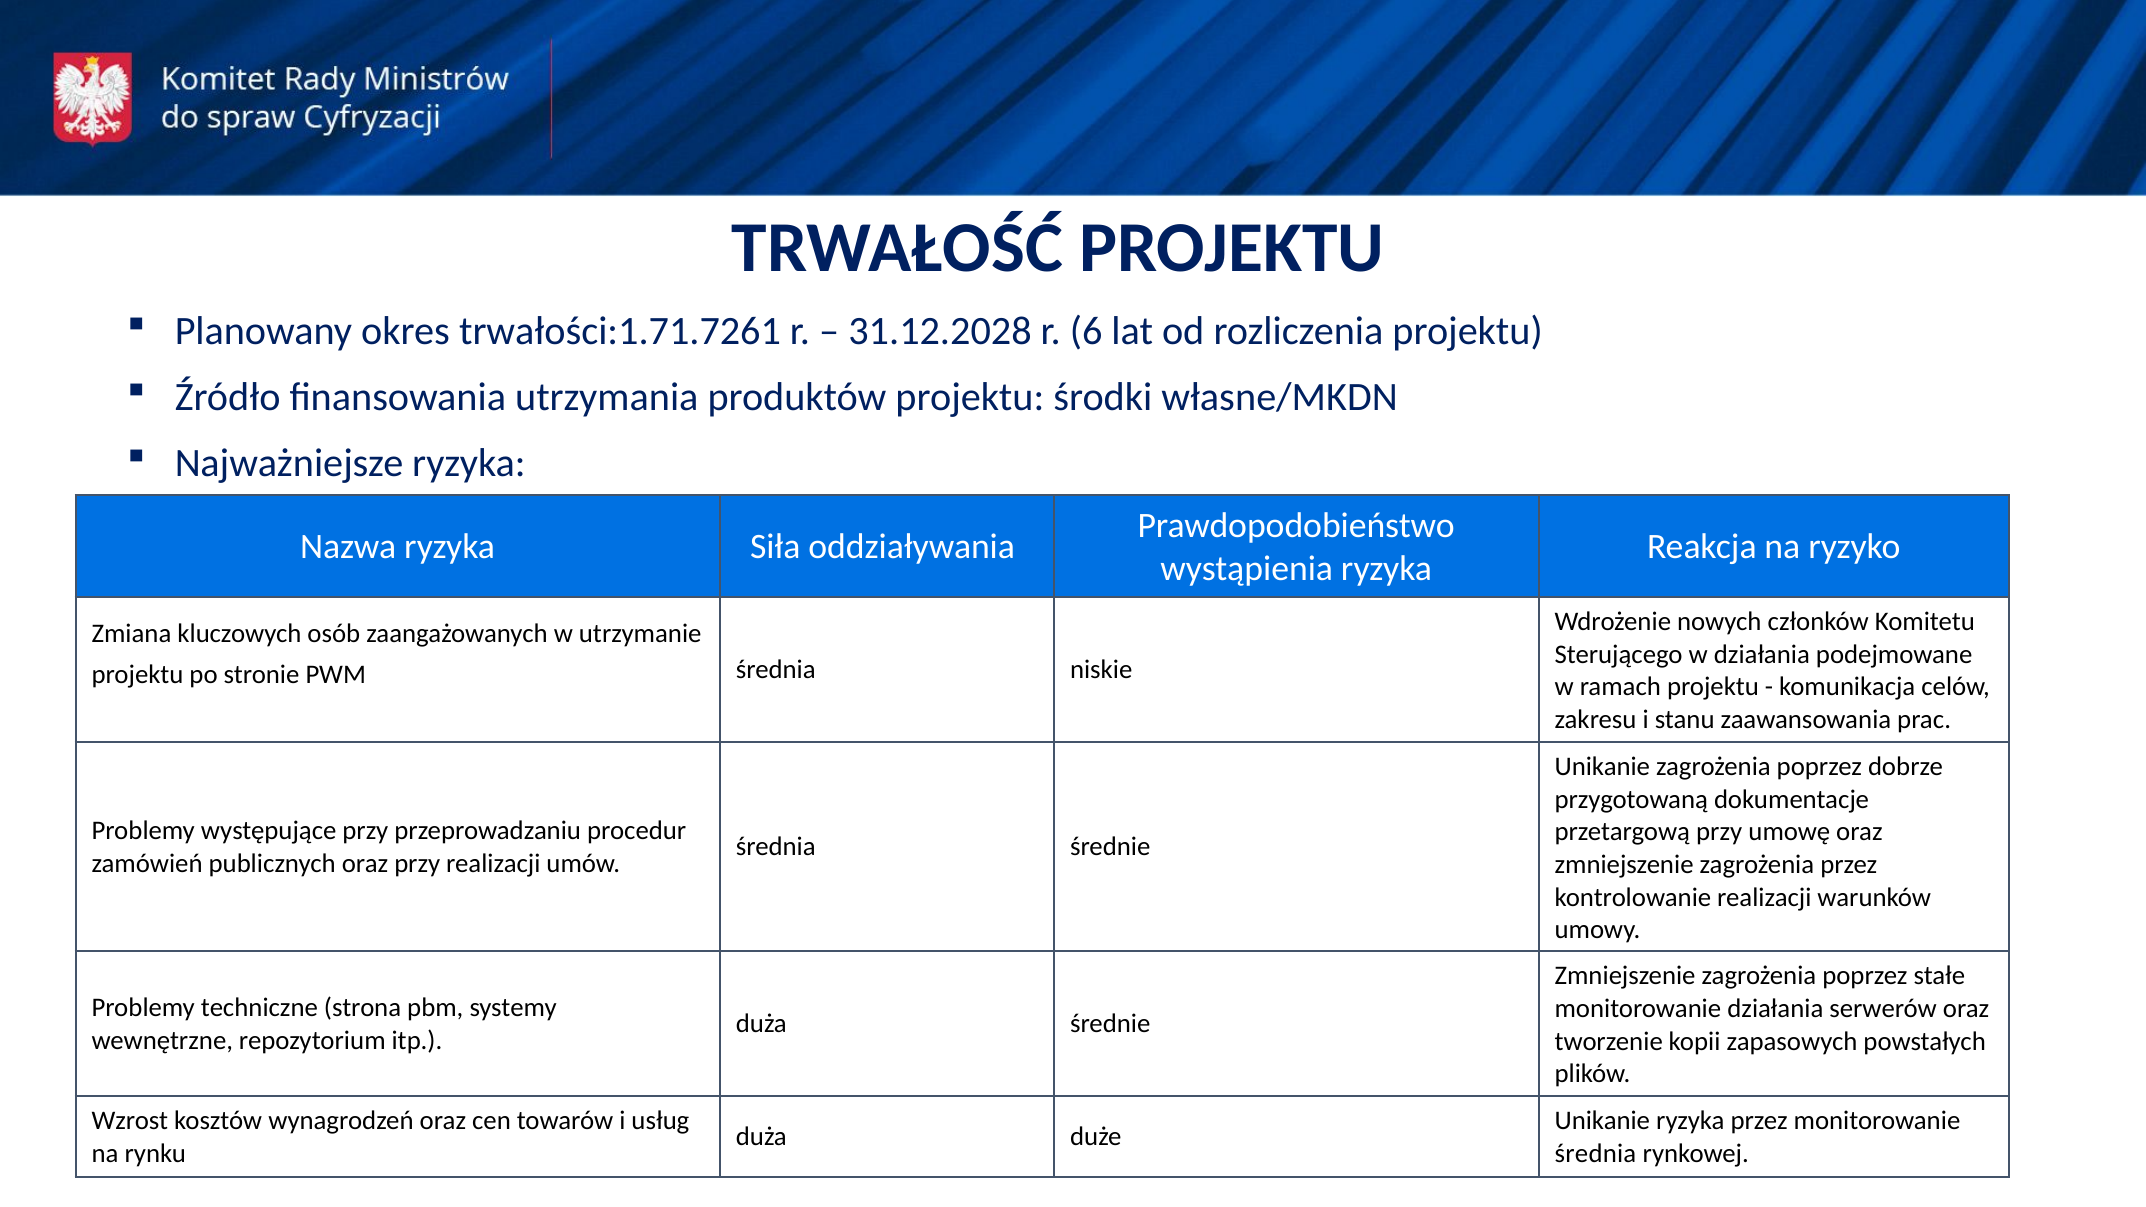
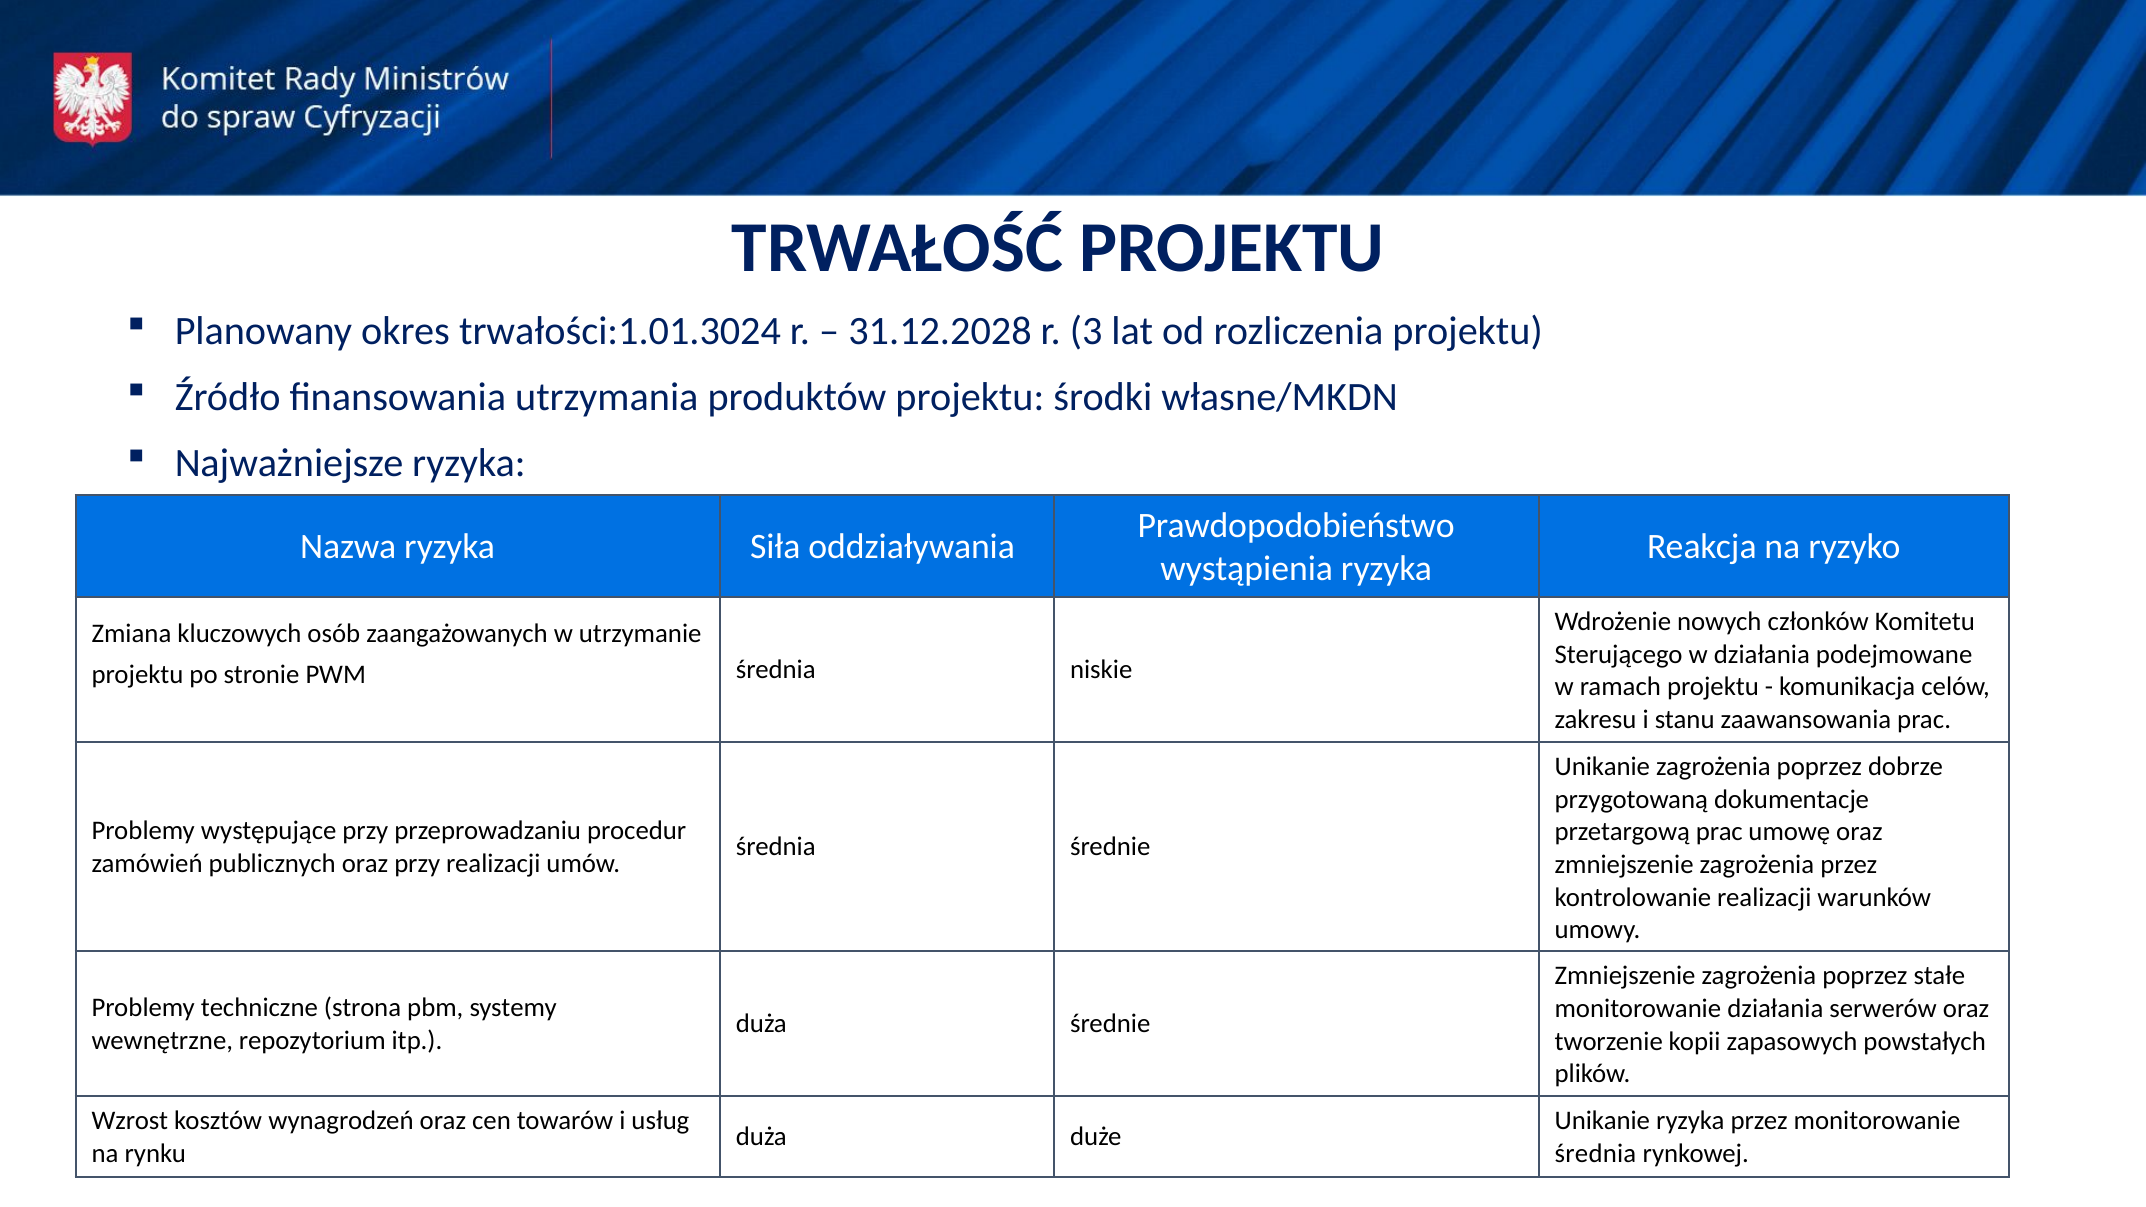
trwałości:1.71.7261: trwałości:1.71.7261 -> trwałości:1.01.3024
6: 6 -> 3
przetargową przy: przy -> prac
